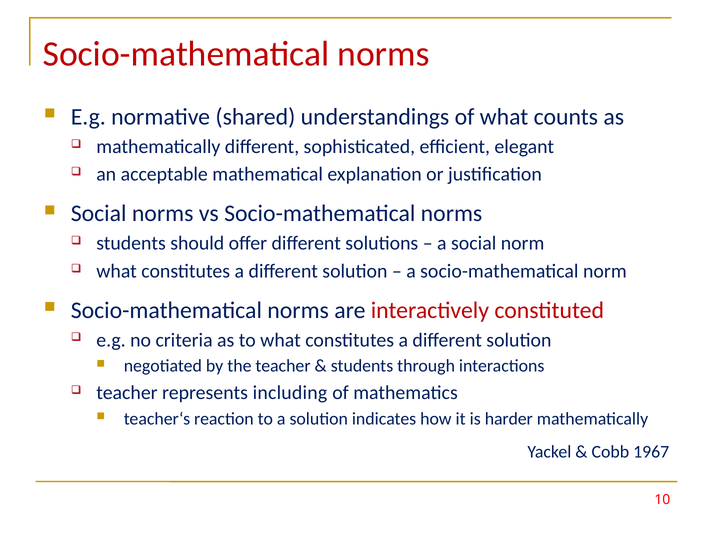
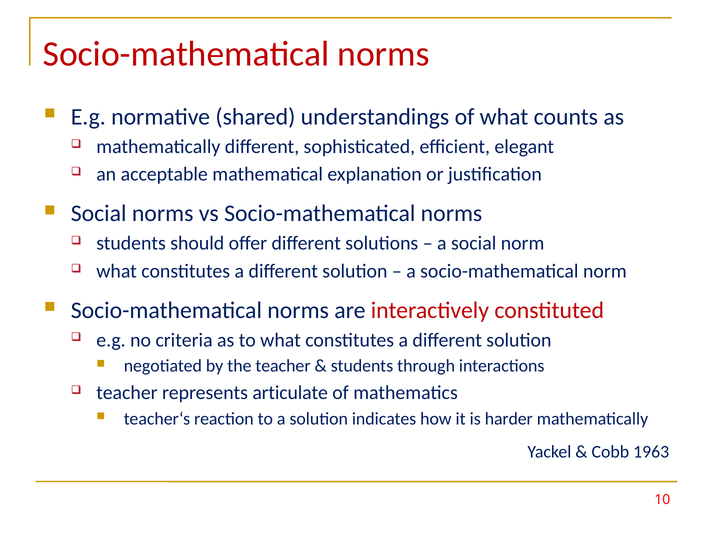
including: including -> articulate
1967: 1967 -> 1963
